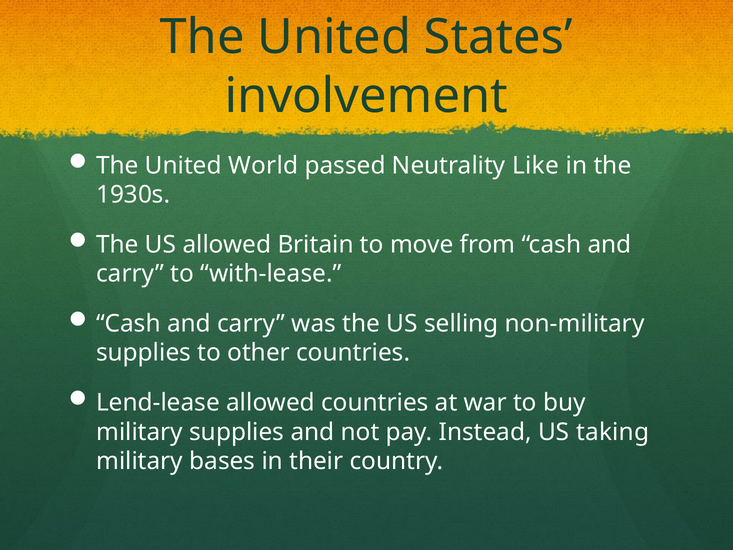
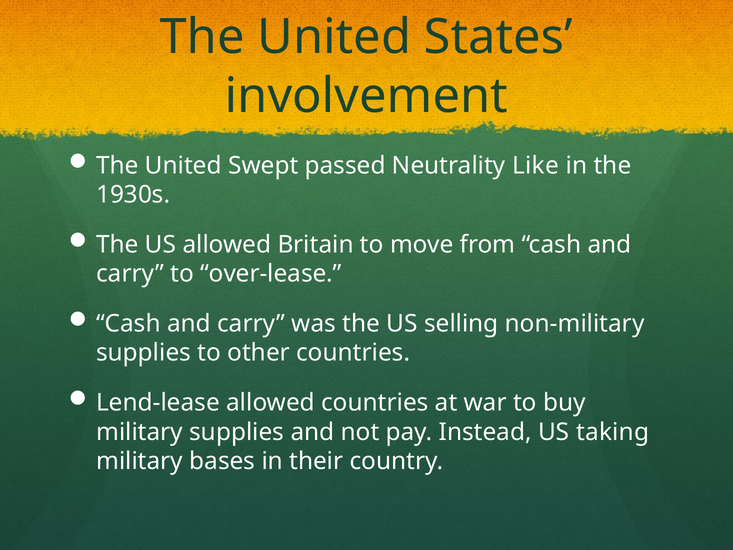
World: World -> Swept
with-lease: with-lease -> over-lease
